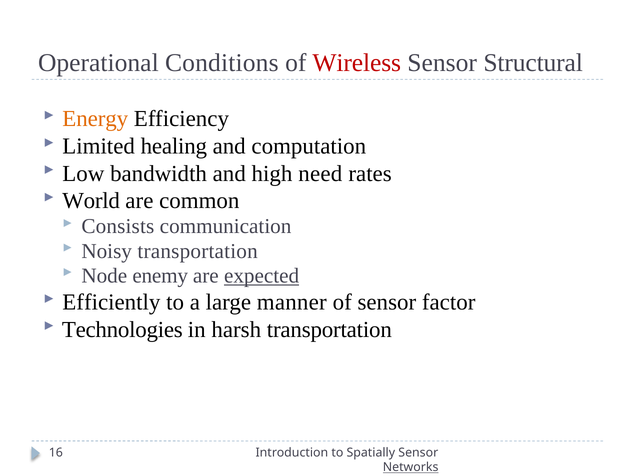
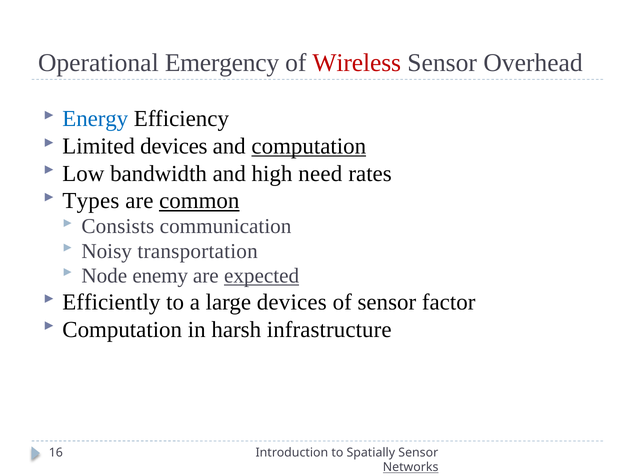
Conditions: Conditions -> Emergency
Structural: Structural -> Overhead
Energy colour: orange -> blue
Limited healing: healing -> devices
computation at (309, 146) underline: none -> present
World: World -> Types
common underline: none -> present
large manner: manner -> devices
Technologies at (122, 330): Technologies -> Computation
harsh transportation: transportation -> infrastructure
